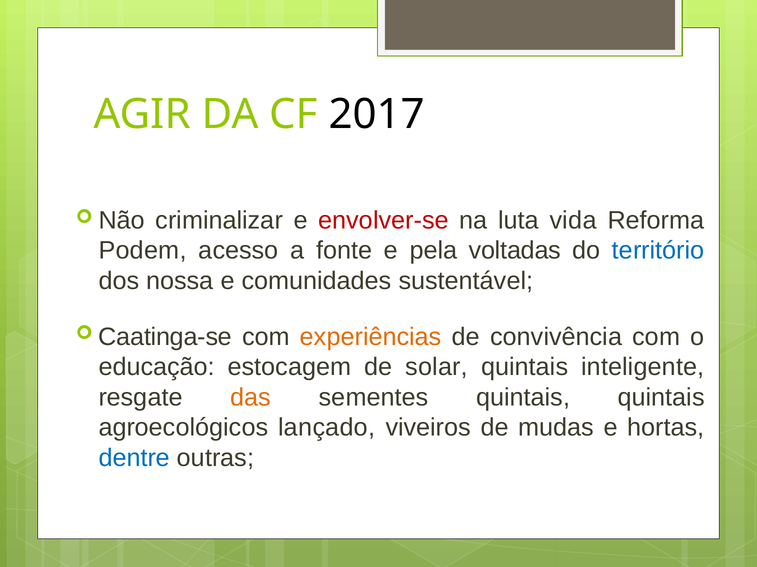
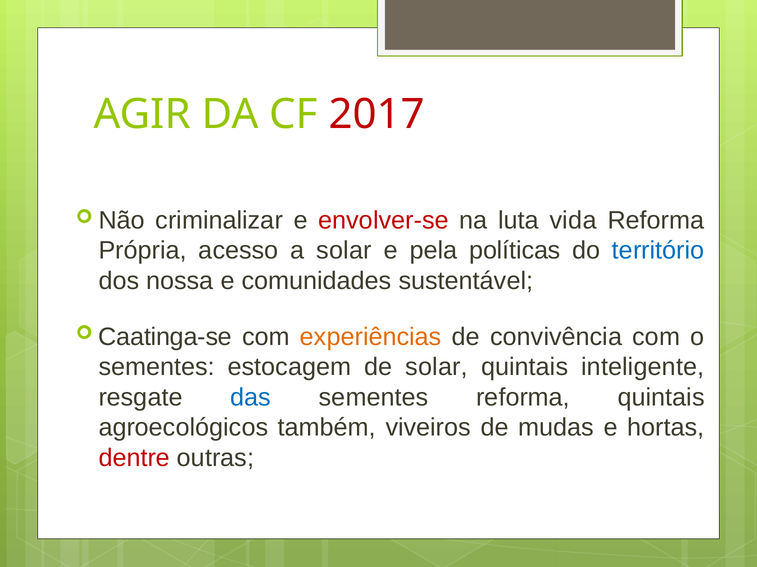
2017 colour: black -> red
Podem: Podem -> Própria
a fonte: fonte -> solar
voltadas: voltadas -> políticas
educação at (157, 367): educação -> sementes
das colour: orange -> blue
sementes quintais: quintais -> reforma
lançado: lançado -> também
dentre colour: blue -> red
